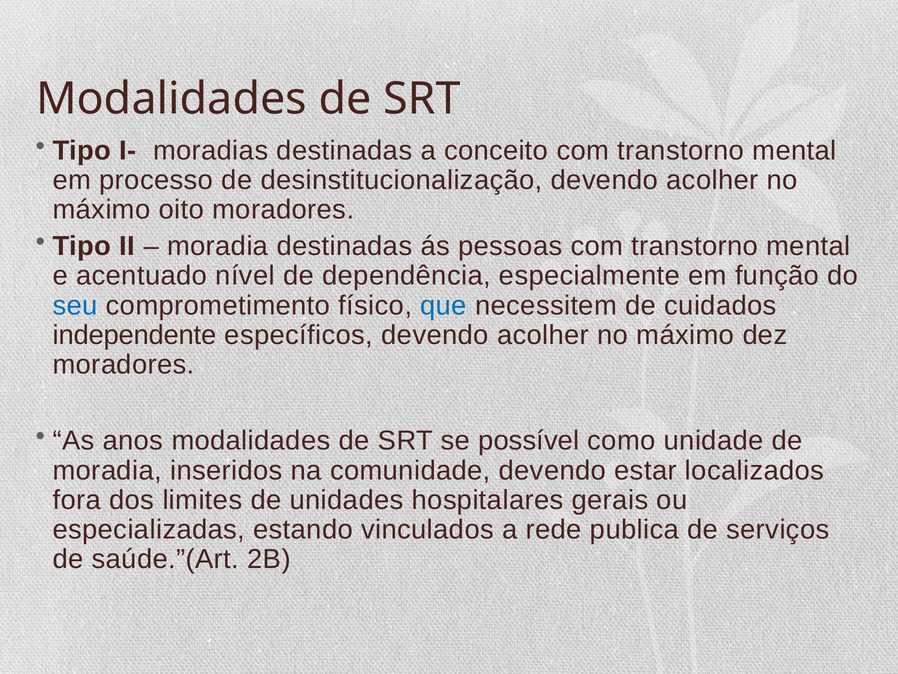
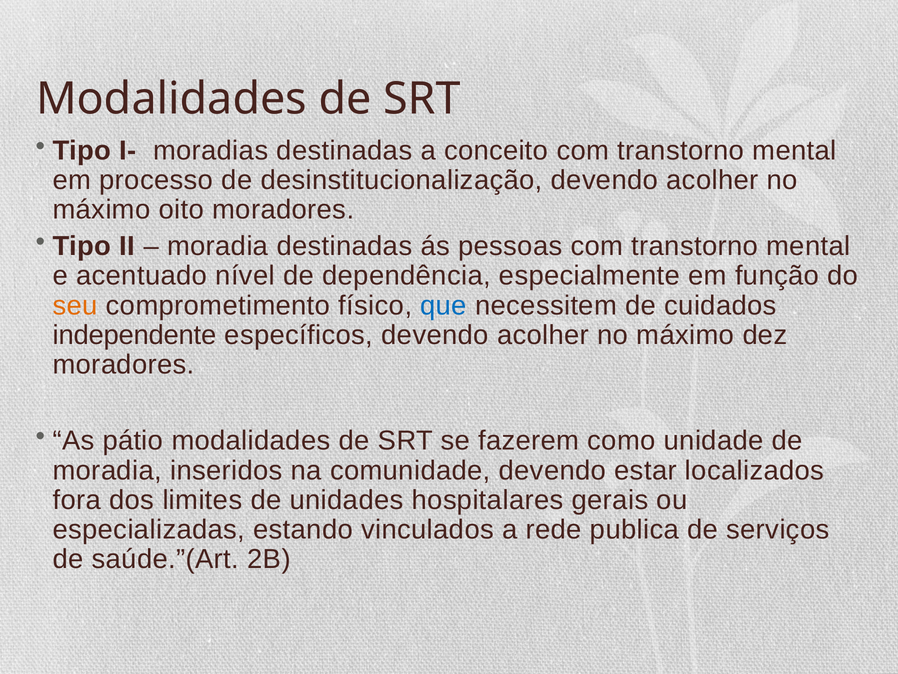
seu colour: blue -> orange
anos: anos -> pátio
possível: possível -> fazerem
